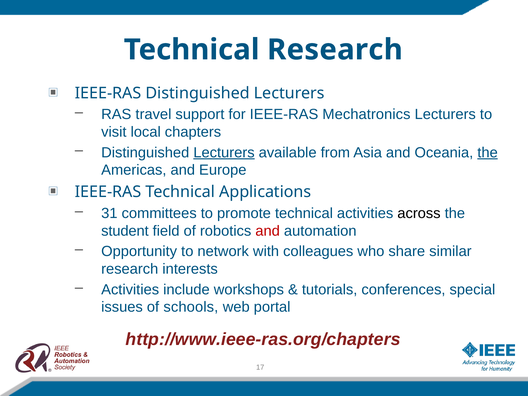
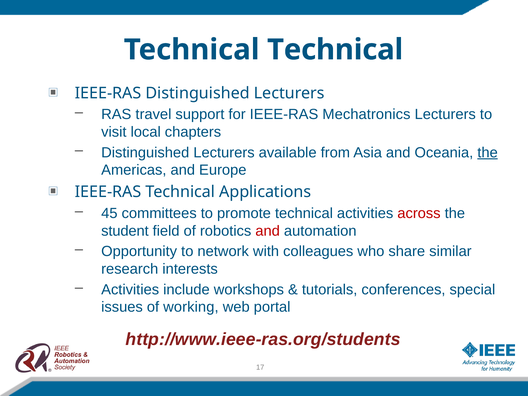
Technical Research: Research -> Technical
Lecturers at (224, 153) underline: present -> none
31: 31 -> 45
across colour: black -> red
schools: schools -> working
http://www.ieee-ras.org/chapters: http://www.ieee-ras.org/chapters -> http://www.ieee-ras.org/students
